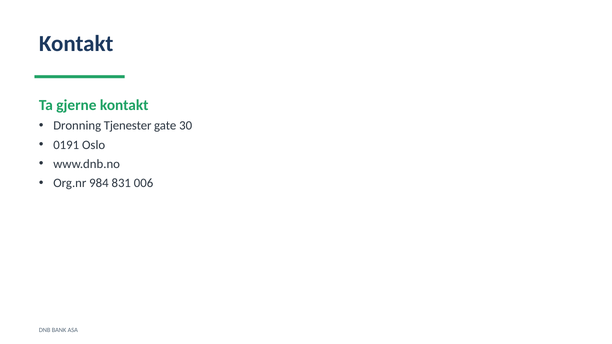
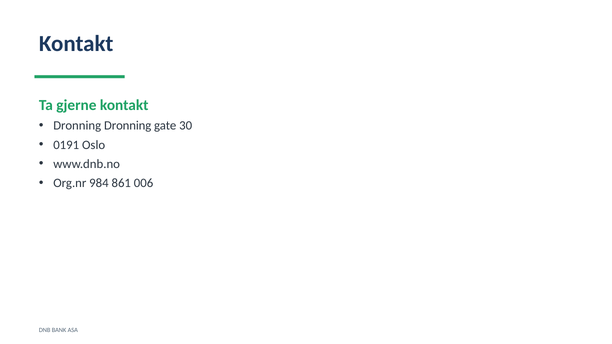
Dronning Tjenester: Tjenester -> Dronning
831: 831 -> 861
